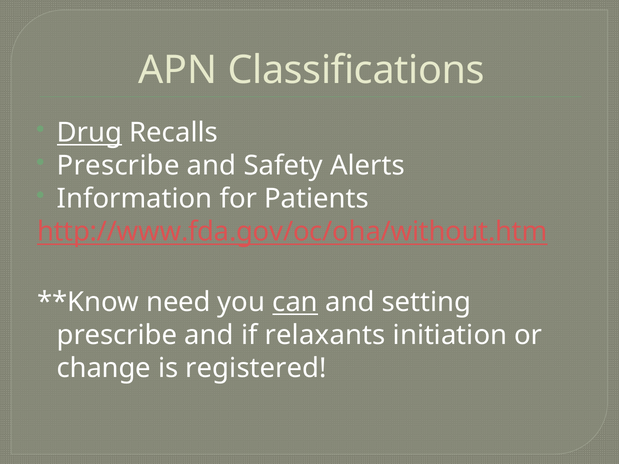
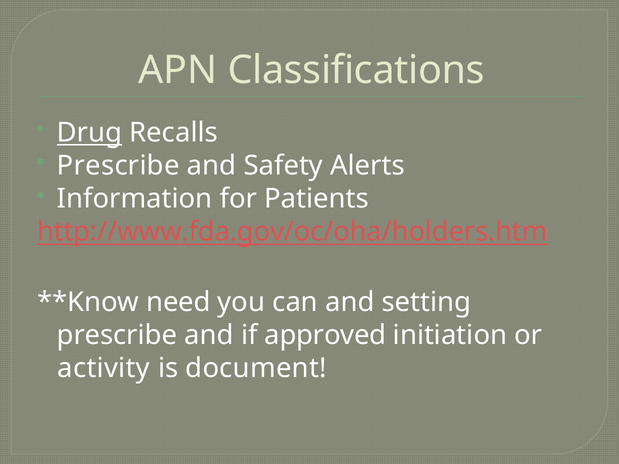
http://www.fda.gov/oc/oha/without.htm: http://www.fda.gov/oc/oha/without.htm -> http://www.fda.gov/oc/oha/holders.htm
can underline: present -> none
relaxants: relaxants -> approved
change: change -> activity
registered: registered -> document
